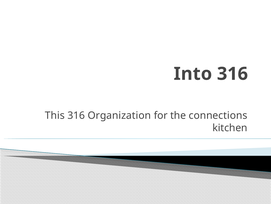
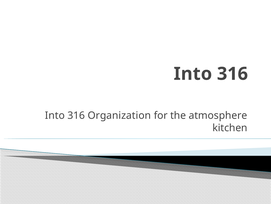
This at (55, 115): This -> Into
connections: connections -> atmosphere
